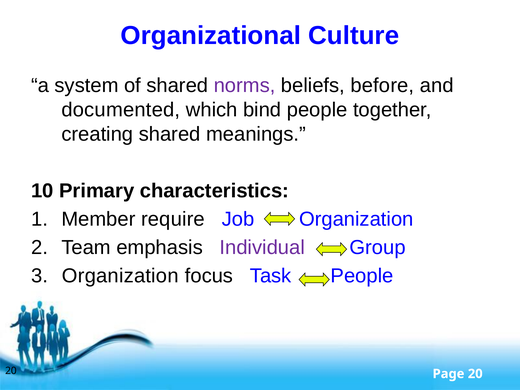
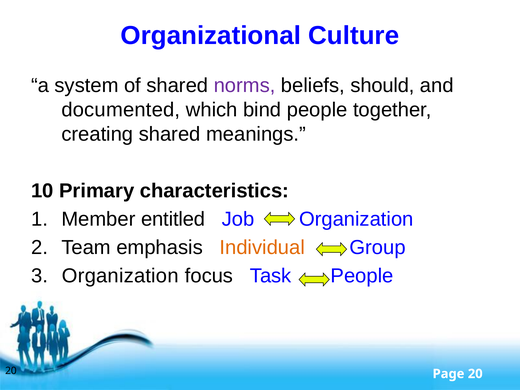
before: before -> should
require: require -> entitled
Individual colour: purple -> orange
